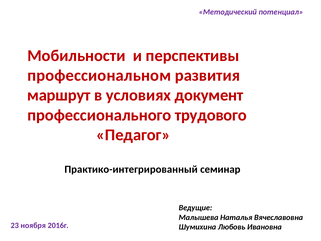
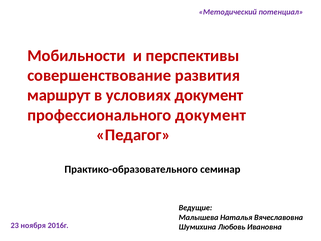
профессиональном: профессиональном -> совершенствование
профессионального трудового: трудового -> документ
Практико-интегрированный: Практико-интегрированный -> Практико-образовательного
